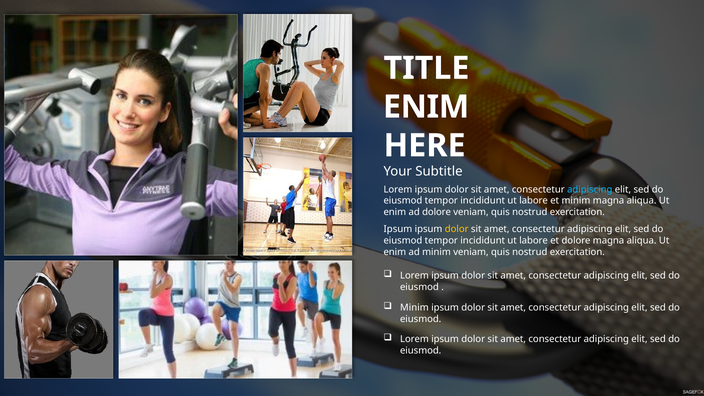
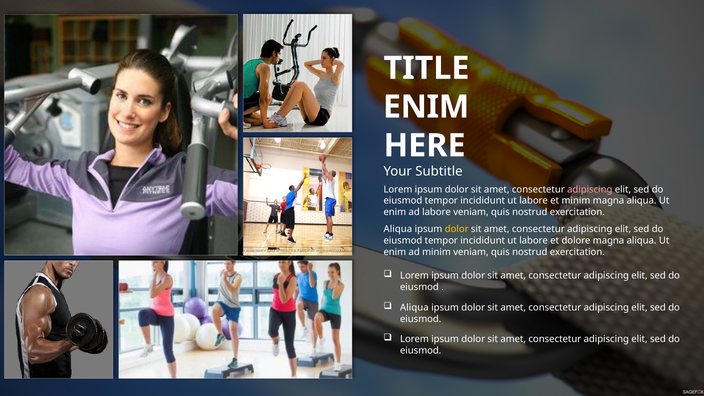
adipiscing at (590, 189) colour: light blue -> pink
ad dolore: dolore -> labore
Ipsum at (398, 229): Ipsum -> Aliqua
Minim at (414, 307): Minim -> Aliqua
